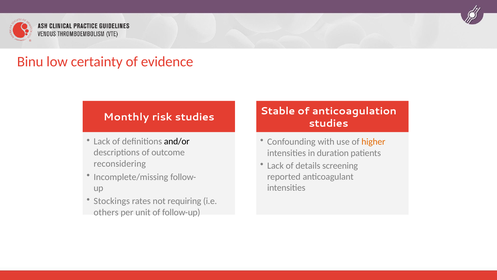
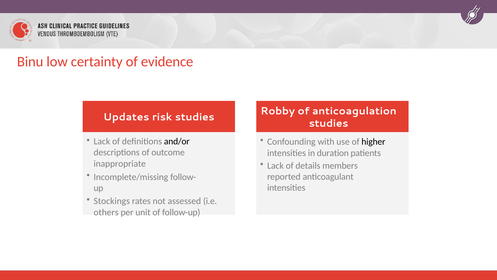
Stable: Stable -> Robby
Monthly: Monthly -> Updates
higher colour: orange -> black
reconsidering: reconsidering -> inappropriate
screening: screening -> members
requiring: requiring -> assessed
